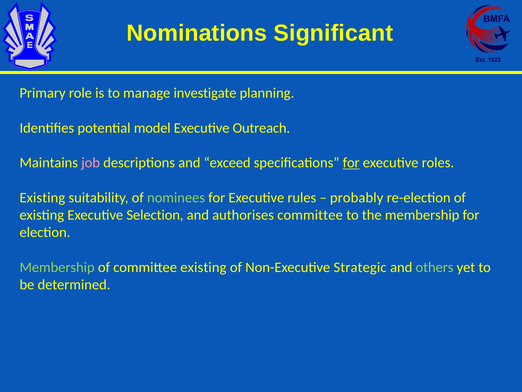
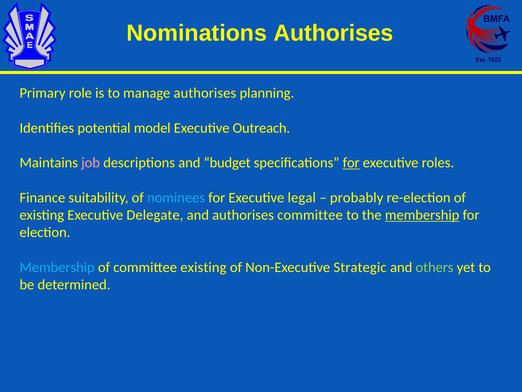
Nominations Significant: Significant -> Authorises
manage investigate: investigate -> authorises
exceed: exceed -> budget
Existing at (42, 197): Existing -> Finance
nominees colour: light green -> light blue
rules: rules -> legal
Selection: Selection -> Delegate
membership at (422, 215) underline: none -> present
Membership at (57, 267) colour: light green -> light blue
